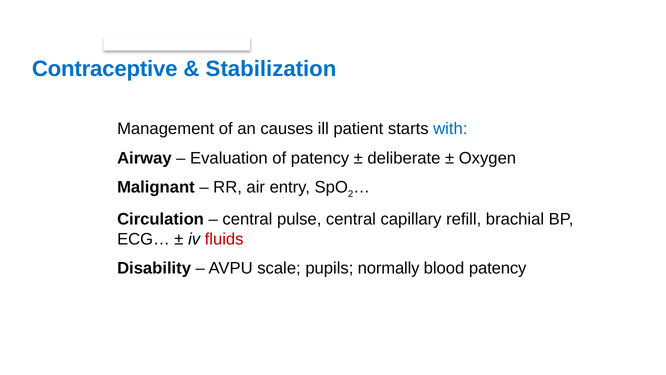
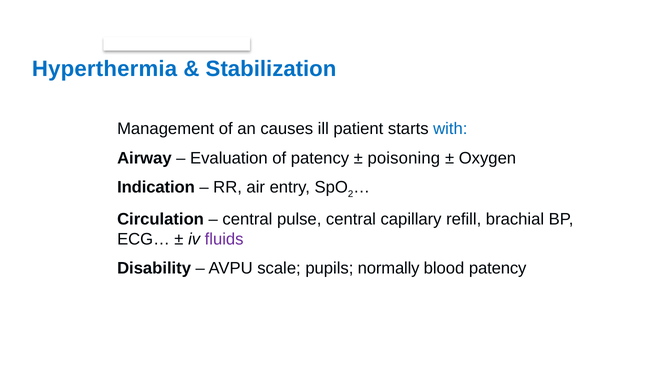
Contraceptive: Contraceptive -> Hyperthermia
deliberate: deliberate -> poisoning
Malignant: Malignant -> Indication
fluids colour: red -> purple
